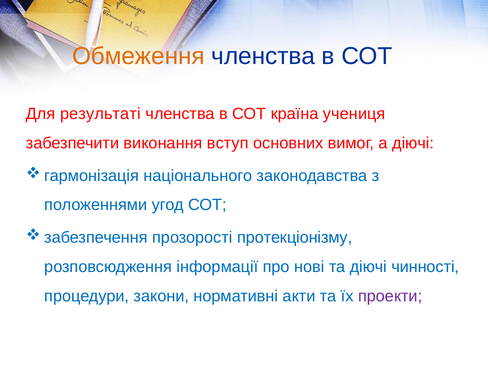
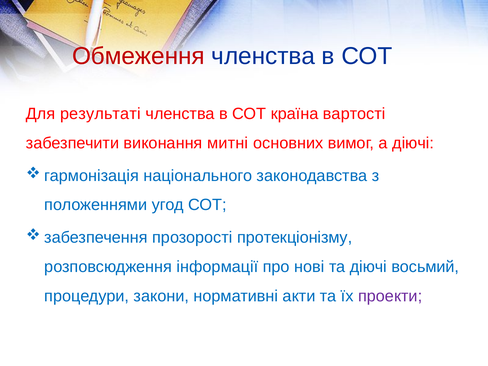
Обмеження colour: orange -> red
учениця: учениця -> вартості
вступ: вступ -> митні
чинності: чинності -> восьмий
